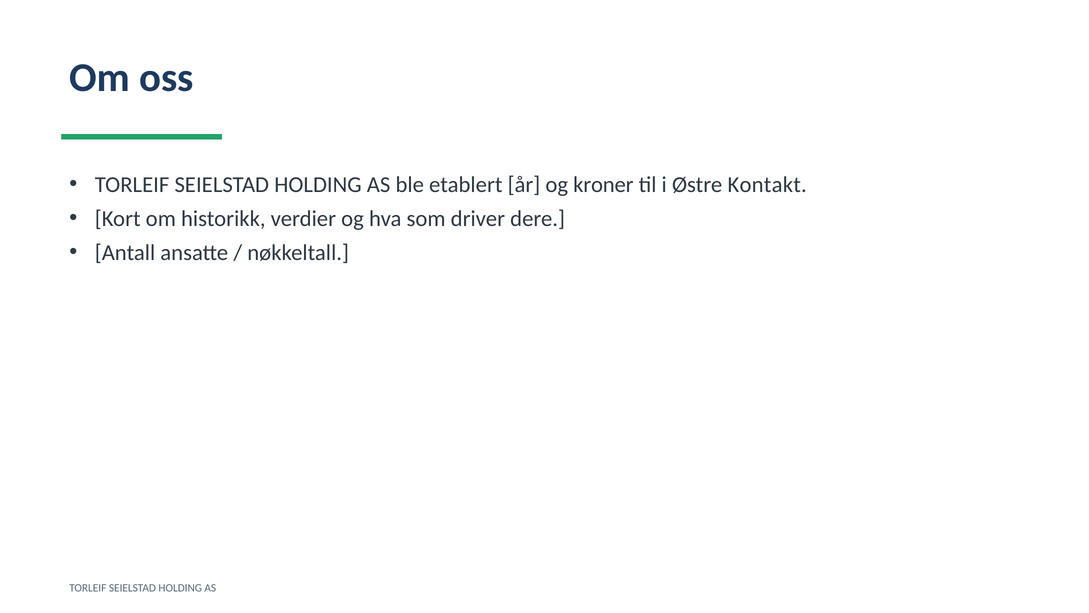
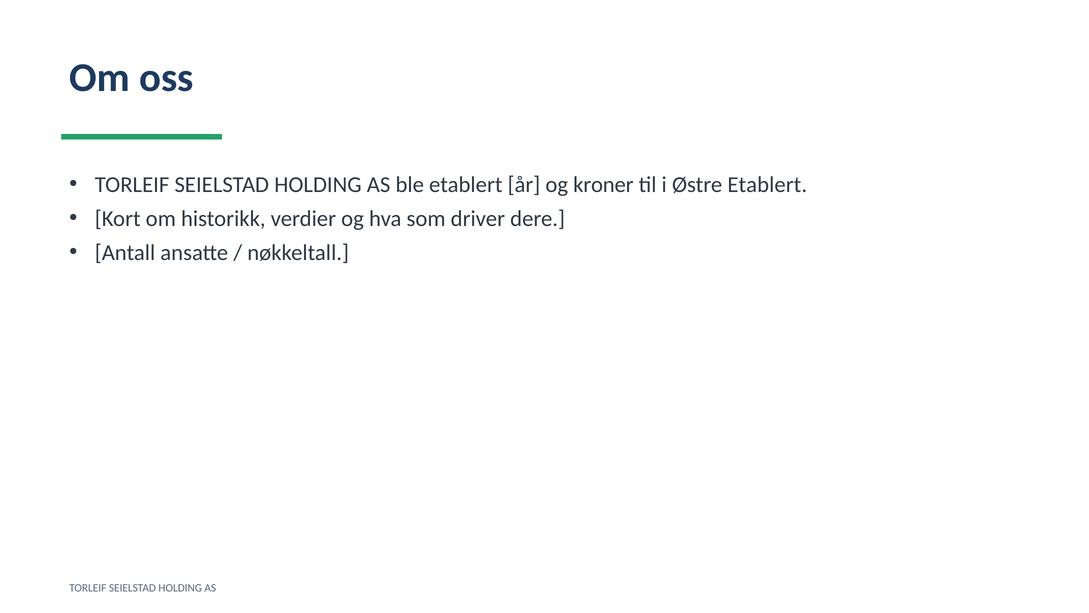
Østre Kontakt: Kontakt -> Etablert
